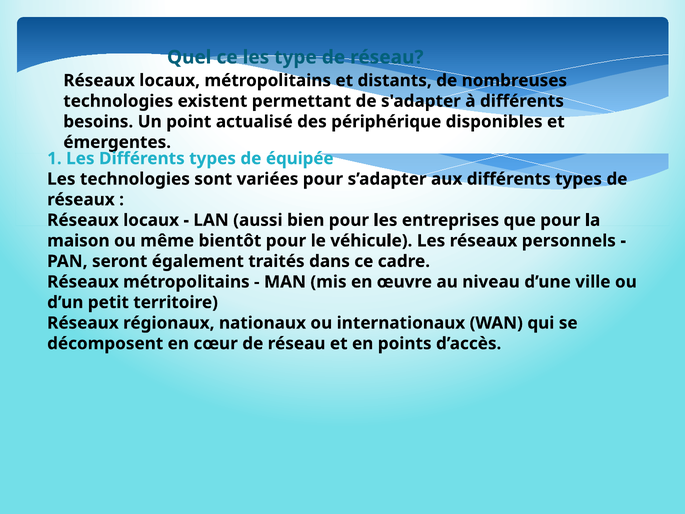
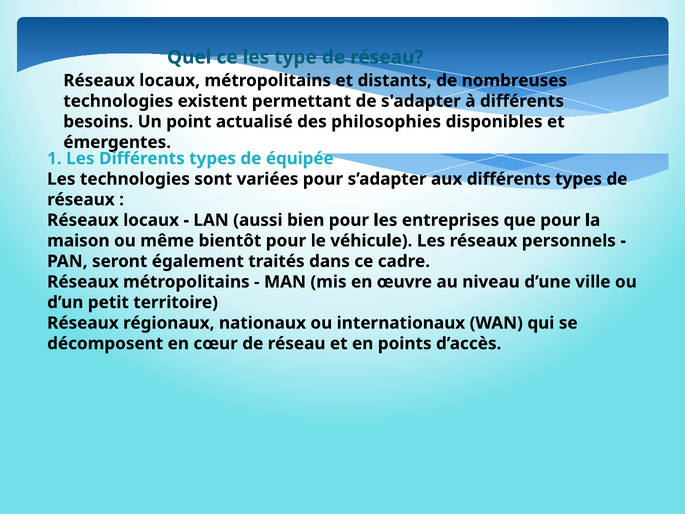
périphérique: périphérique -> philosophies
